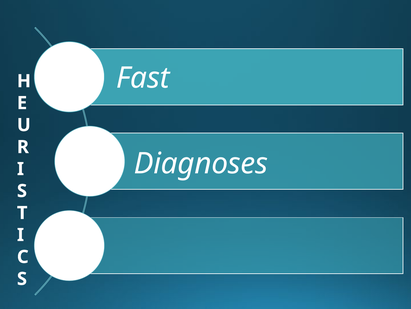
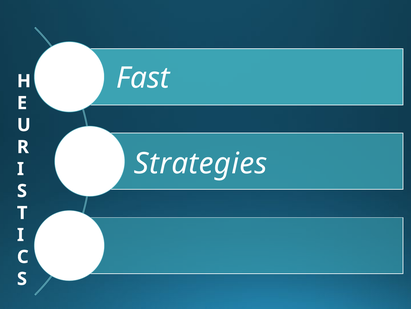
Diagnoses: Diagnoses -> Strategies
